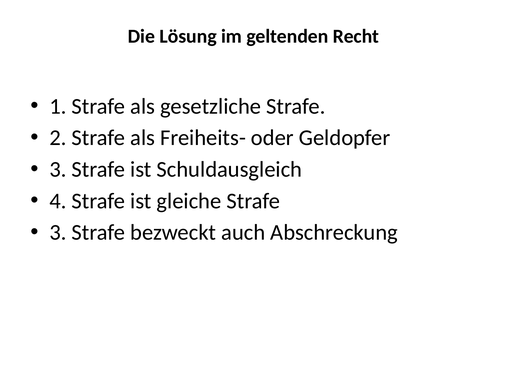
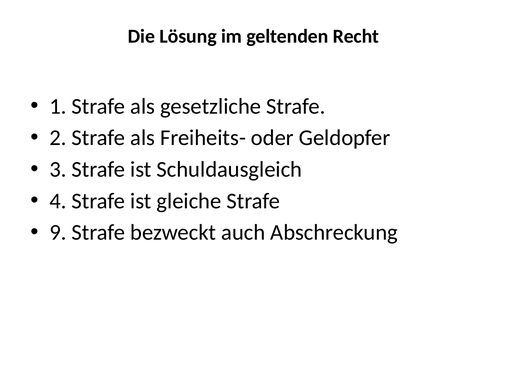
3 at (58, 233): 3 -> 9
